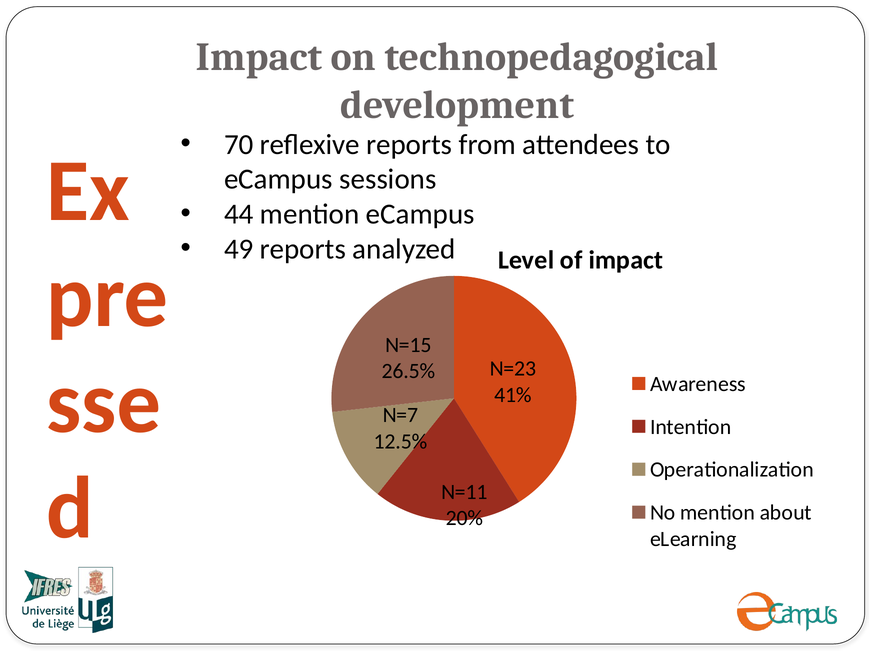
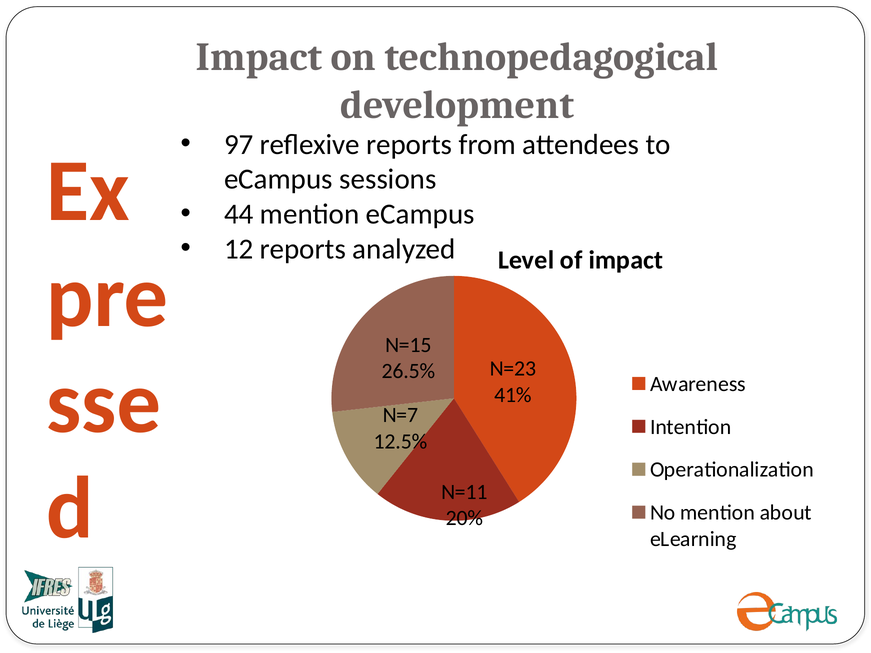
70: 70 -> 97
49: 49 -> 12
